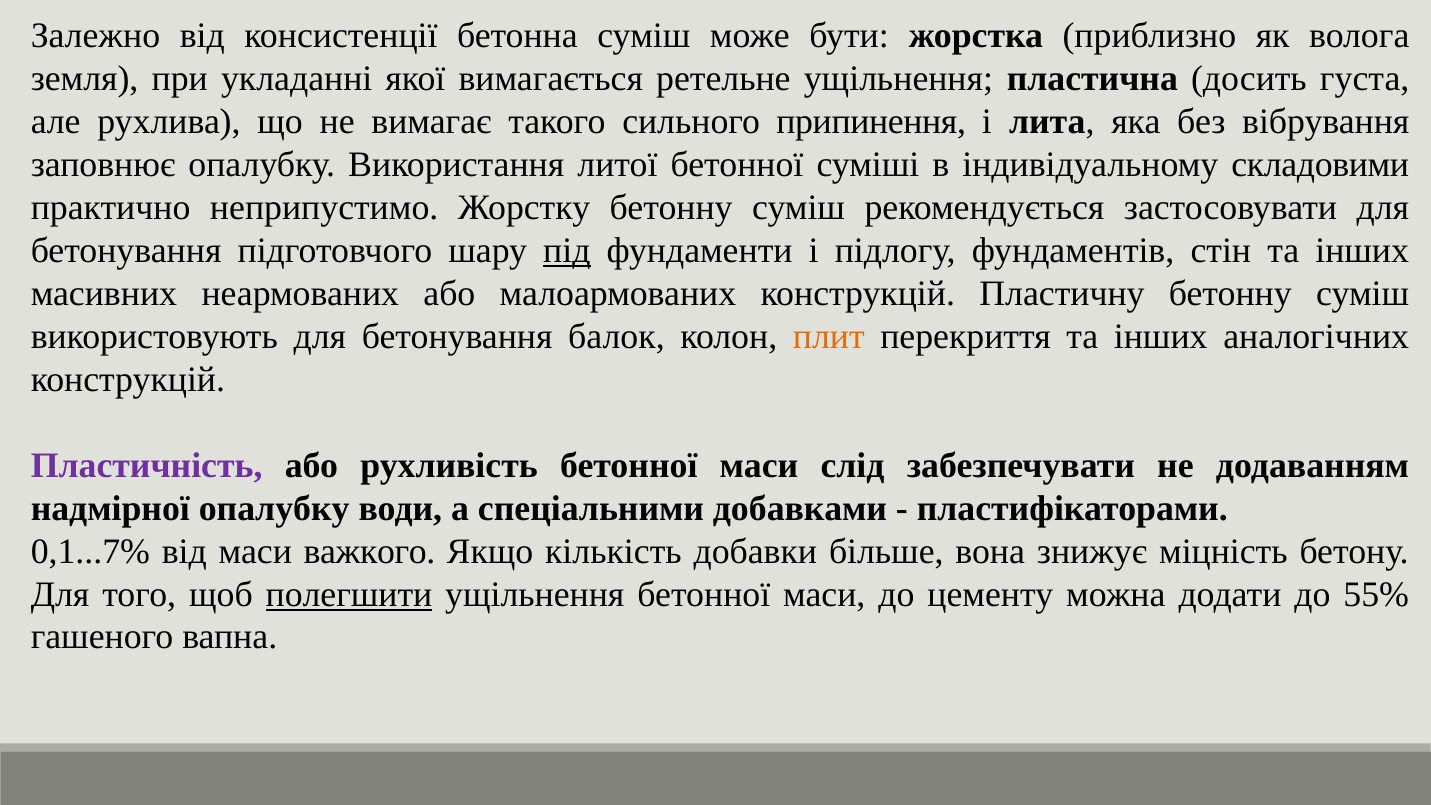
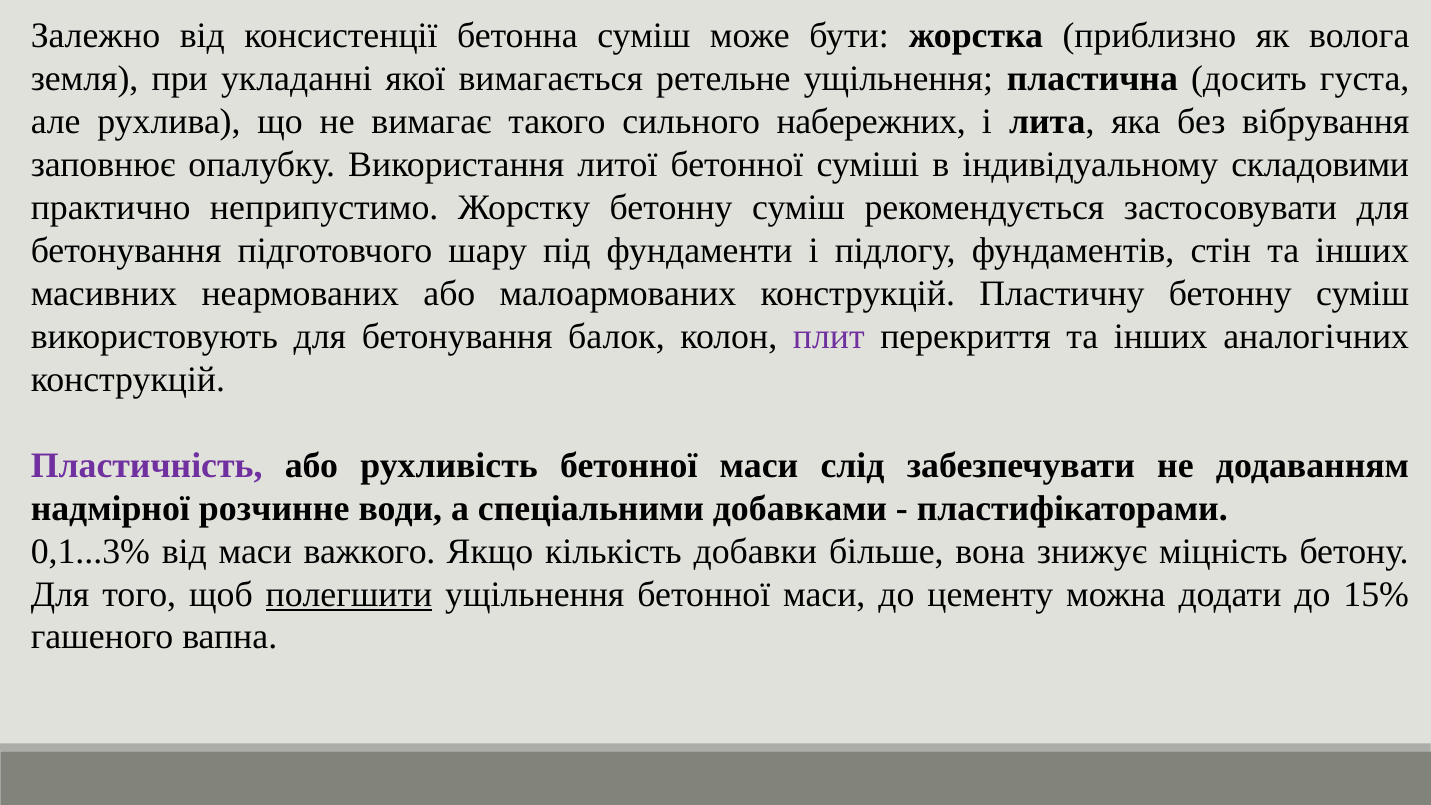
припинення: припинення -> набережних
під underline: present -> none
плит colour: orange -> purple
надмірної опалубку: опалубку -> розчинне
0,1...7%: 0,1...7% -> 0,1...3%
55%: 55% -> 15%
